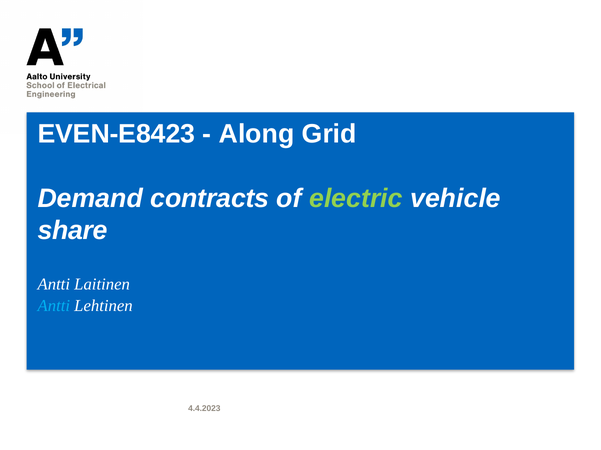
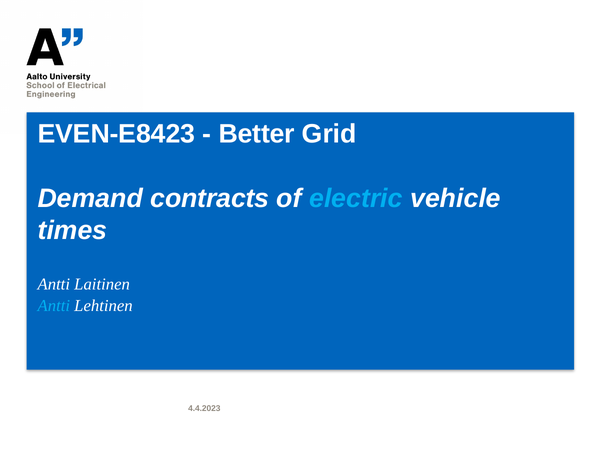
Along: Along -> Better
electric colour: light green -> light blue
share: share -> times
